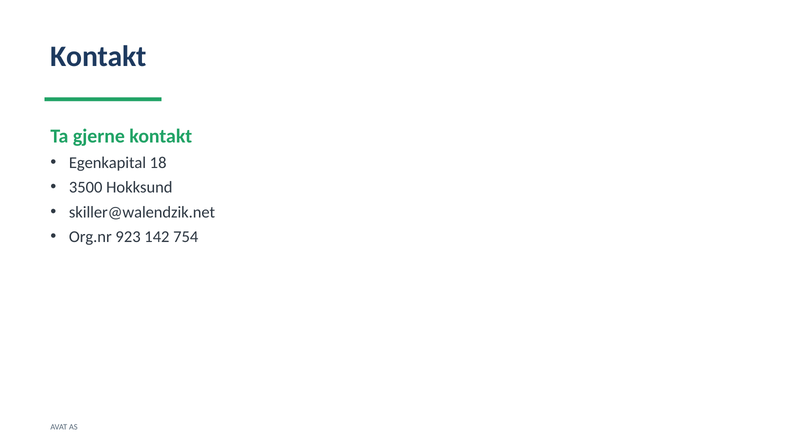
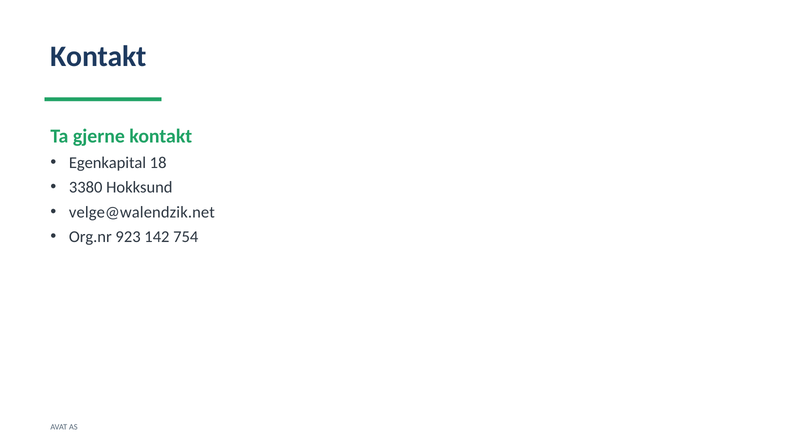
3500: 3500 -> 3380
skiller@walendzik.net: skiller@walendzik.net -> velge@walendzik.net
